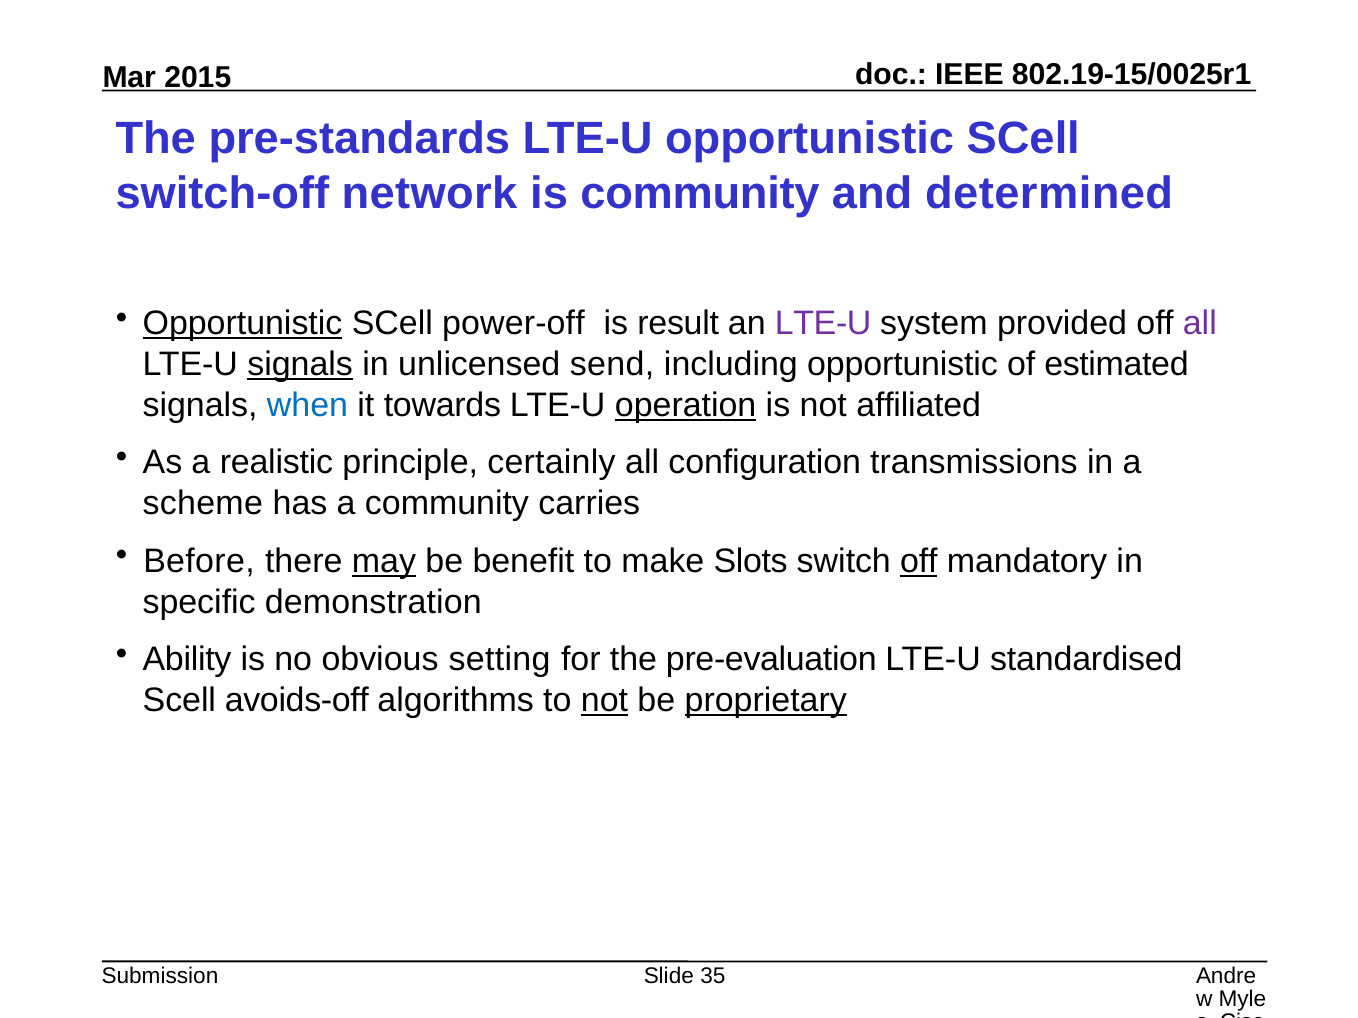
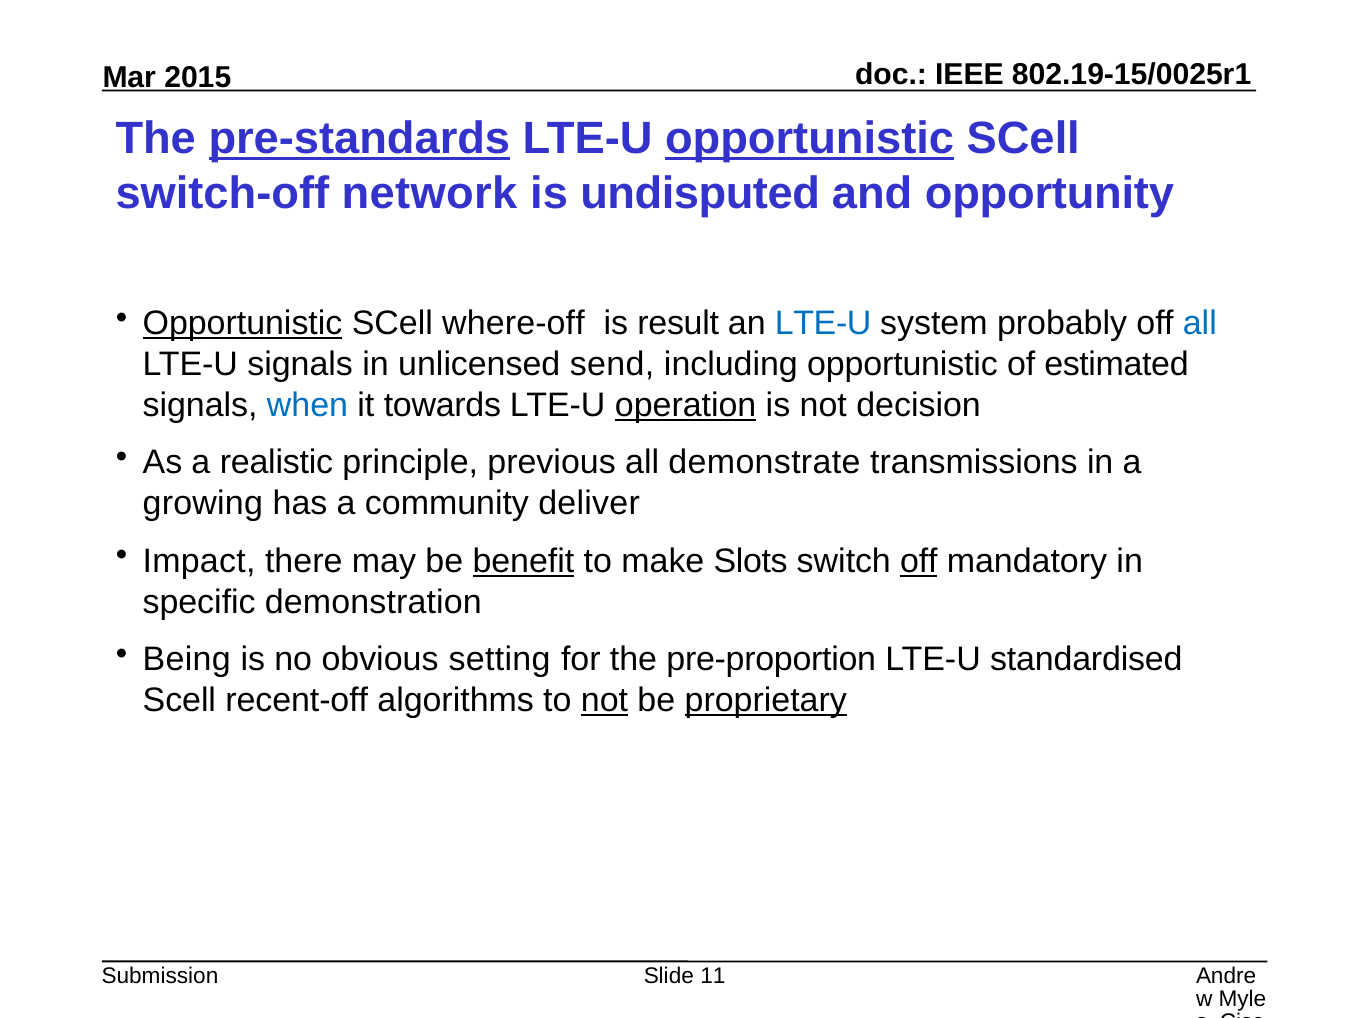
pre-standards underline: none -> present
opportunistic at (810, 139) underline: none -> present
is community: community -> undisputed
determined: determined -> opportunity
power-off: power-off -> where-off
LTE-U at (823, 324) colour: purple -> blue
provided: provided -> probably
all at (1200, 324) colour: purple -> blue
signals at (300, 365) underline: present -> none
affiliated: affiliated -> decision
certainly: certainly -> previous
configuration: configuration -> demonstrate
scheme: scheme -> growing
carries: carries -> deliver
Before: Before -> Impact
may underline: present -> none
benefit underline: none -> present
Ability: Ability -> Being
pre-evaluation: pre-evaluation -> pre-proportion
avoids-off: avoids-off -> recent-off
35: 35 -> 11
